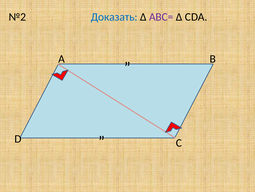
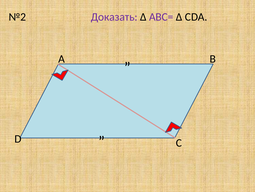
Доказать colour: blue -> purple
